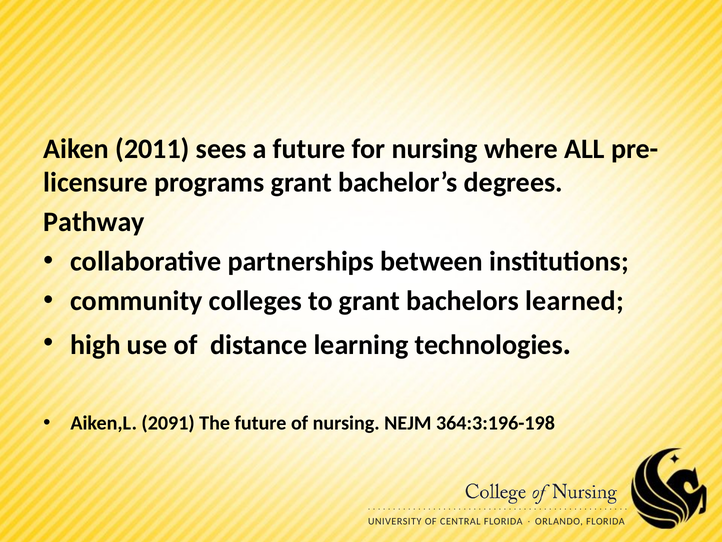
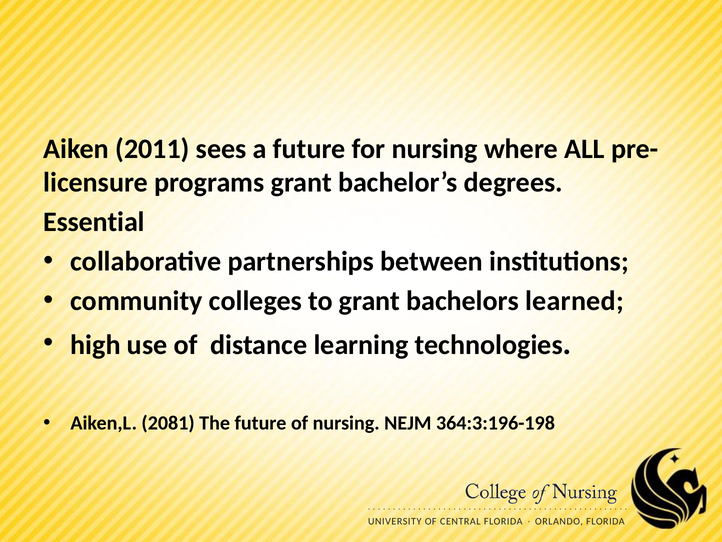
Pathway: Pathway -> Essential
2091: 2091 -> 2081
